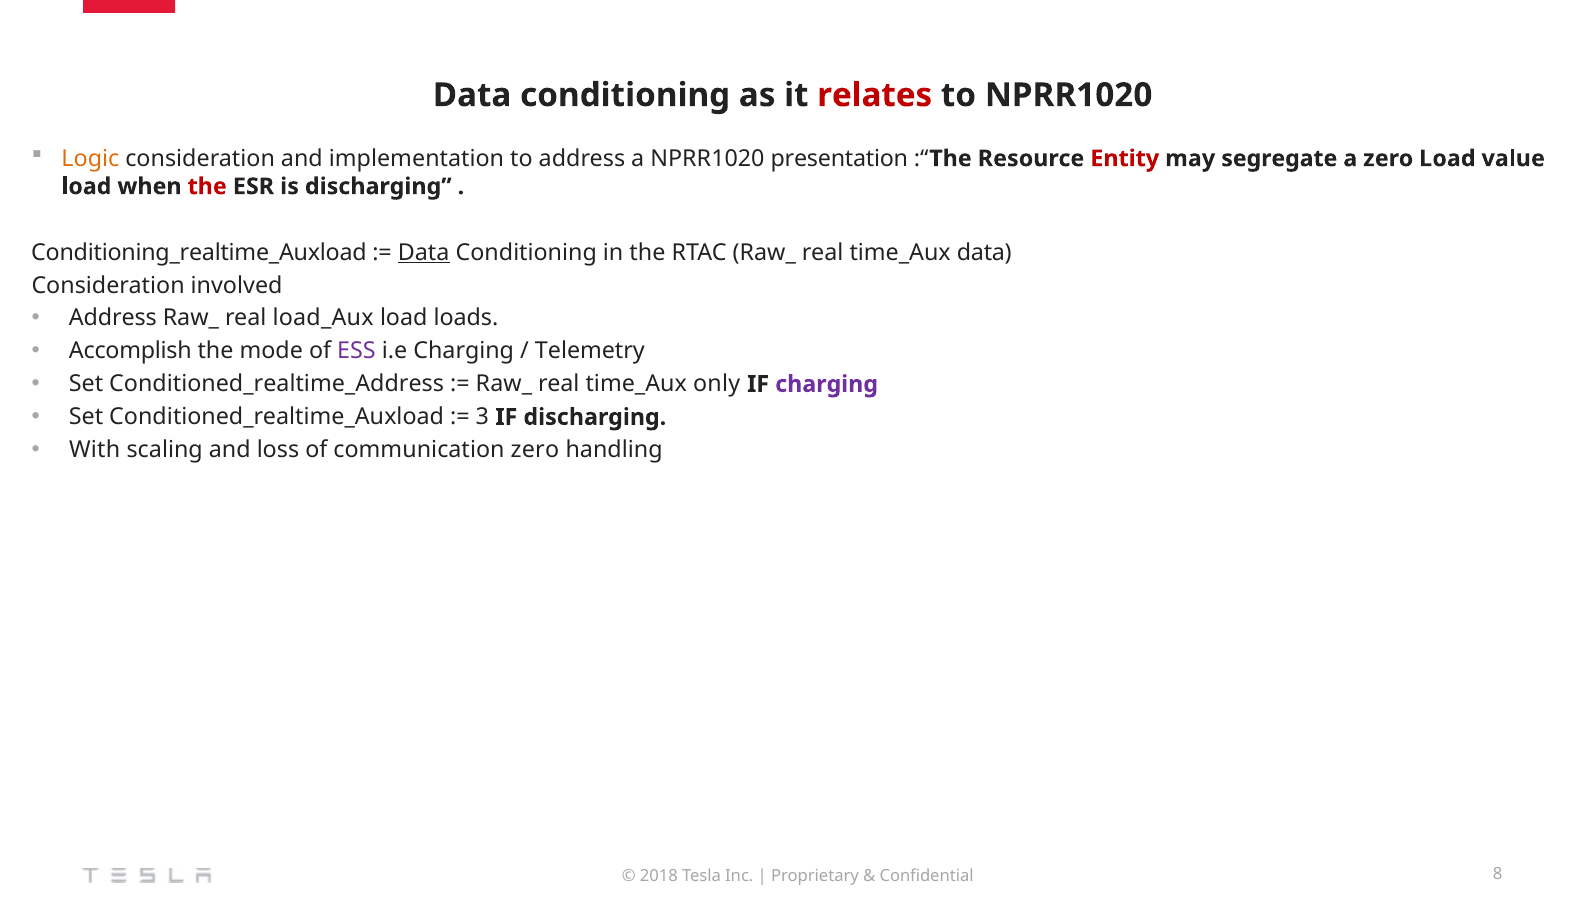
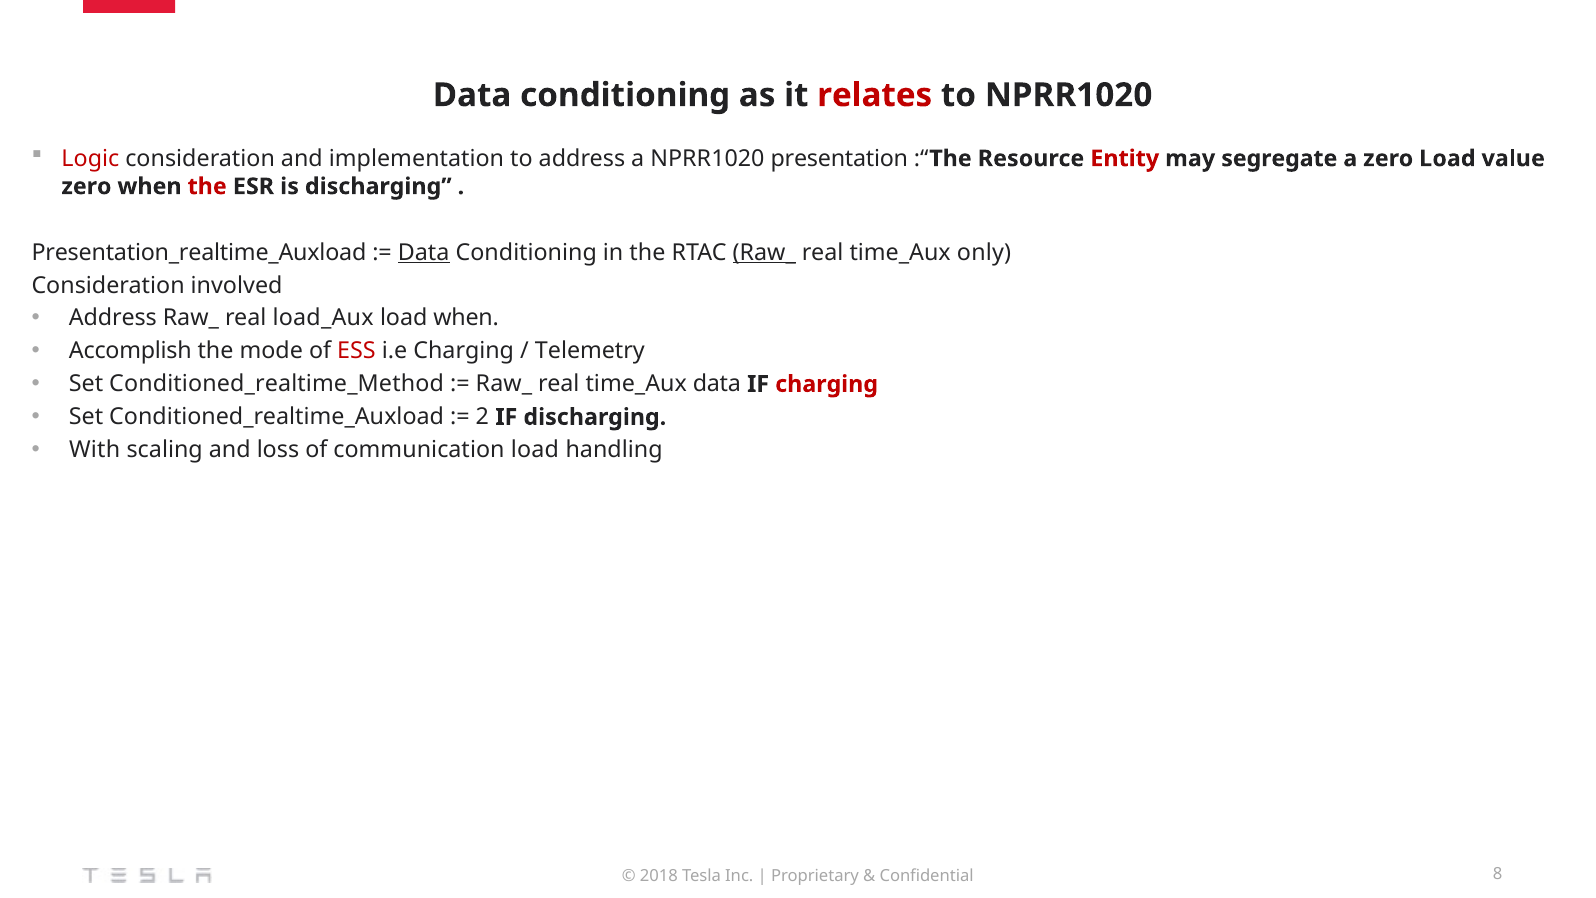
Logic colour: orange -> red
load at (86, 186): load -> zero
Conditioning_realtime_Auxload: Conditioning_realtime_Auxload -> Presentation_realtime_Auxload
Raw_ at (764, 252) underline: none -> present
time_Aux data: data -> only
load loads: loads -> when
ESS colour: purple -> red
Conditioned_realtime_Address: Conditioned_realtime_Address -> Conditioned_realtime_Method
time_Aux only: only -> data
charging at (827, 384) colour: purple -> red
3: 3 -> 2
communication zero: zero -> load
